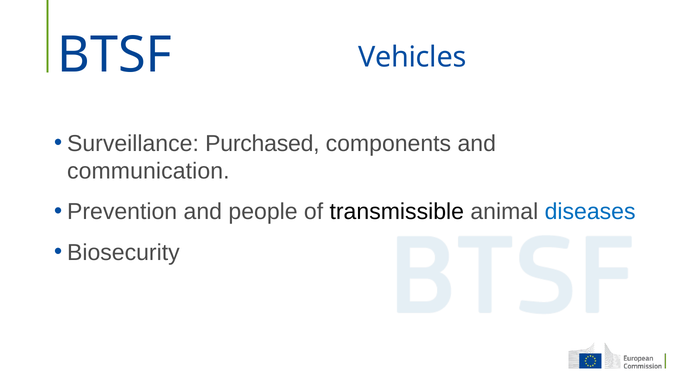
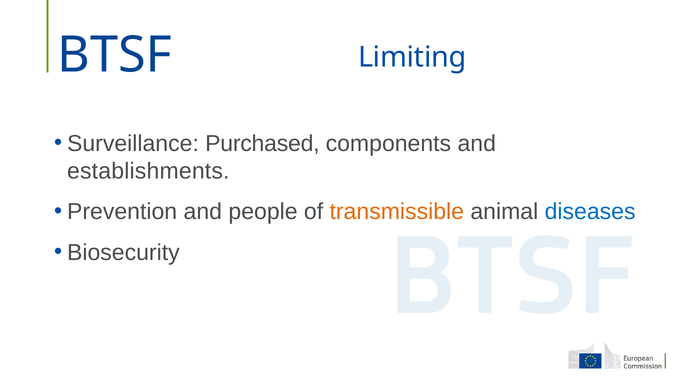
Vehicles: Vehicles -> Limiting
communication: communication -> establishments
transmissible colour: black -> orange
